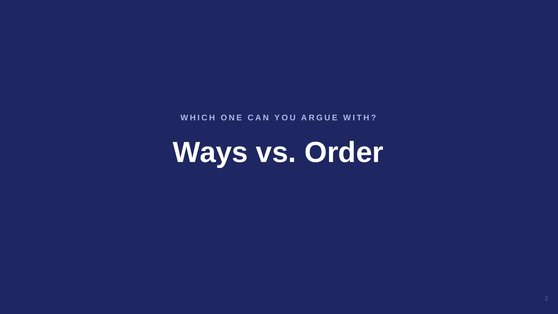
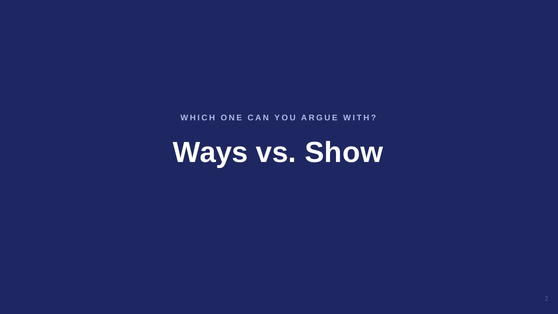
Order: Order -> Show
